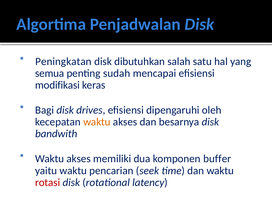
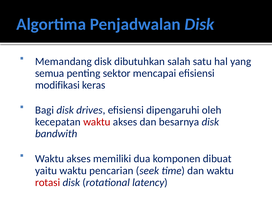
Peningkatan: Peningkatan -> Memandang
sudah: sudah -> sektor
waktu at (97, 122) colour: orange -> red
buffer: buffer -> dibuat
